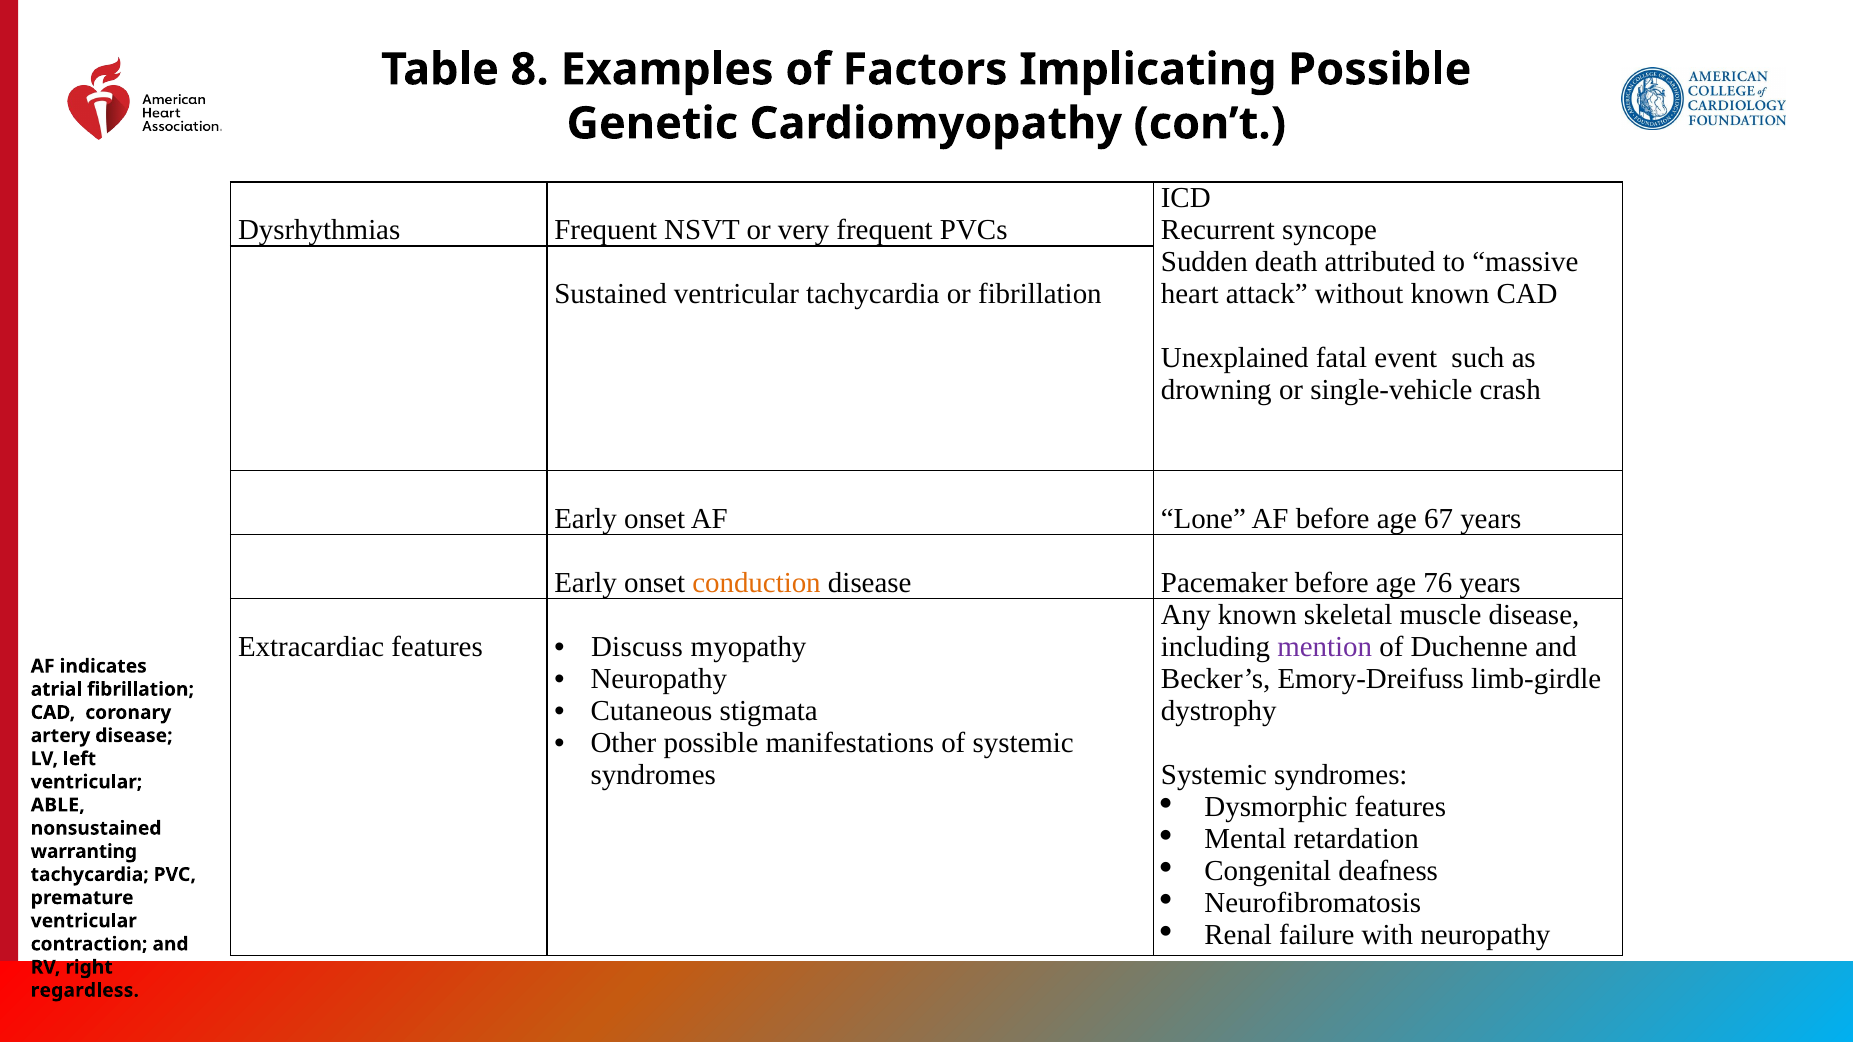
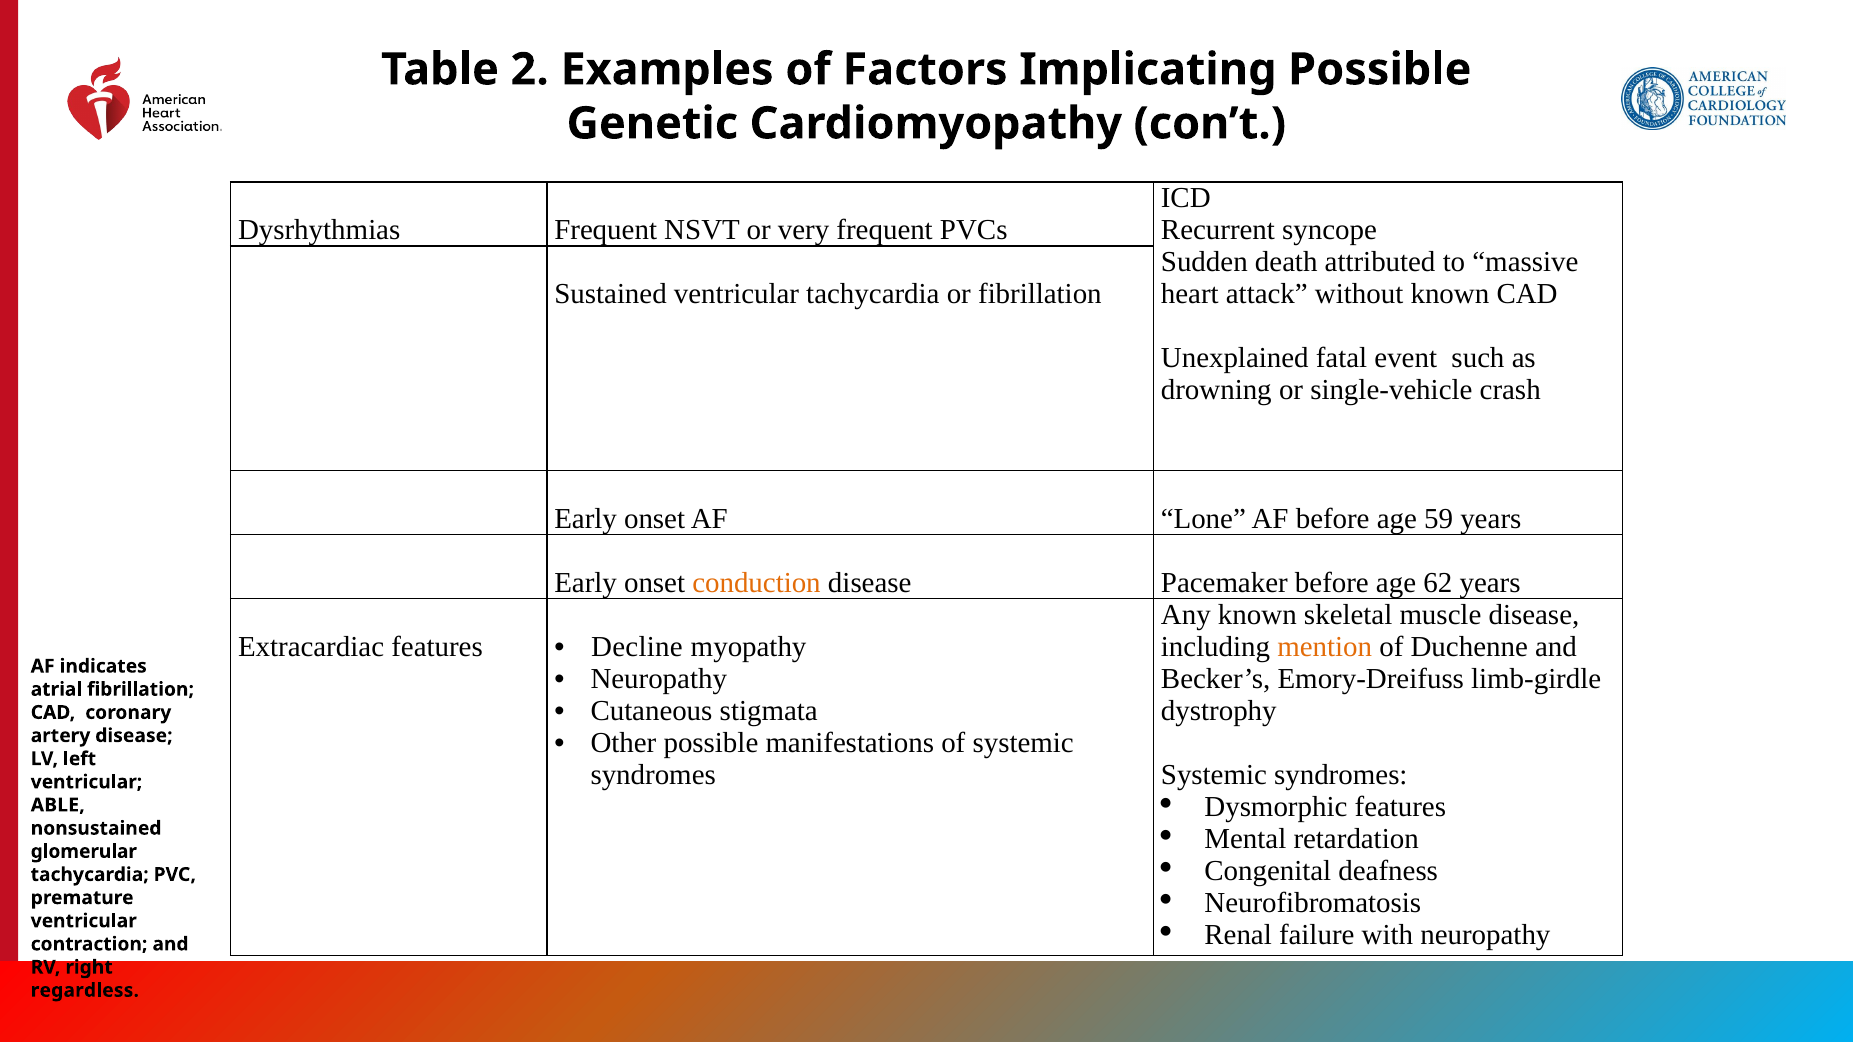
8: 8 -> 2
67: 67 -> 59
76: 76 -> 62
Discuss: Discuss -> Decline
mention colour: purple -> orange
warranting: warranting -> glomerular
